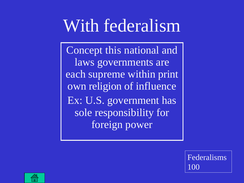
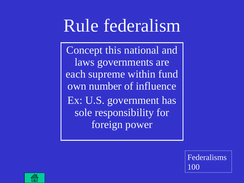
With: With -> Rule
print: print -> fund
religion: religion -> number
